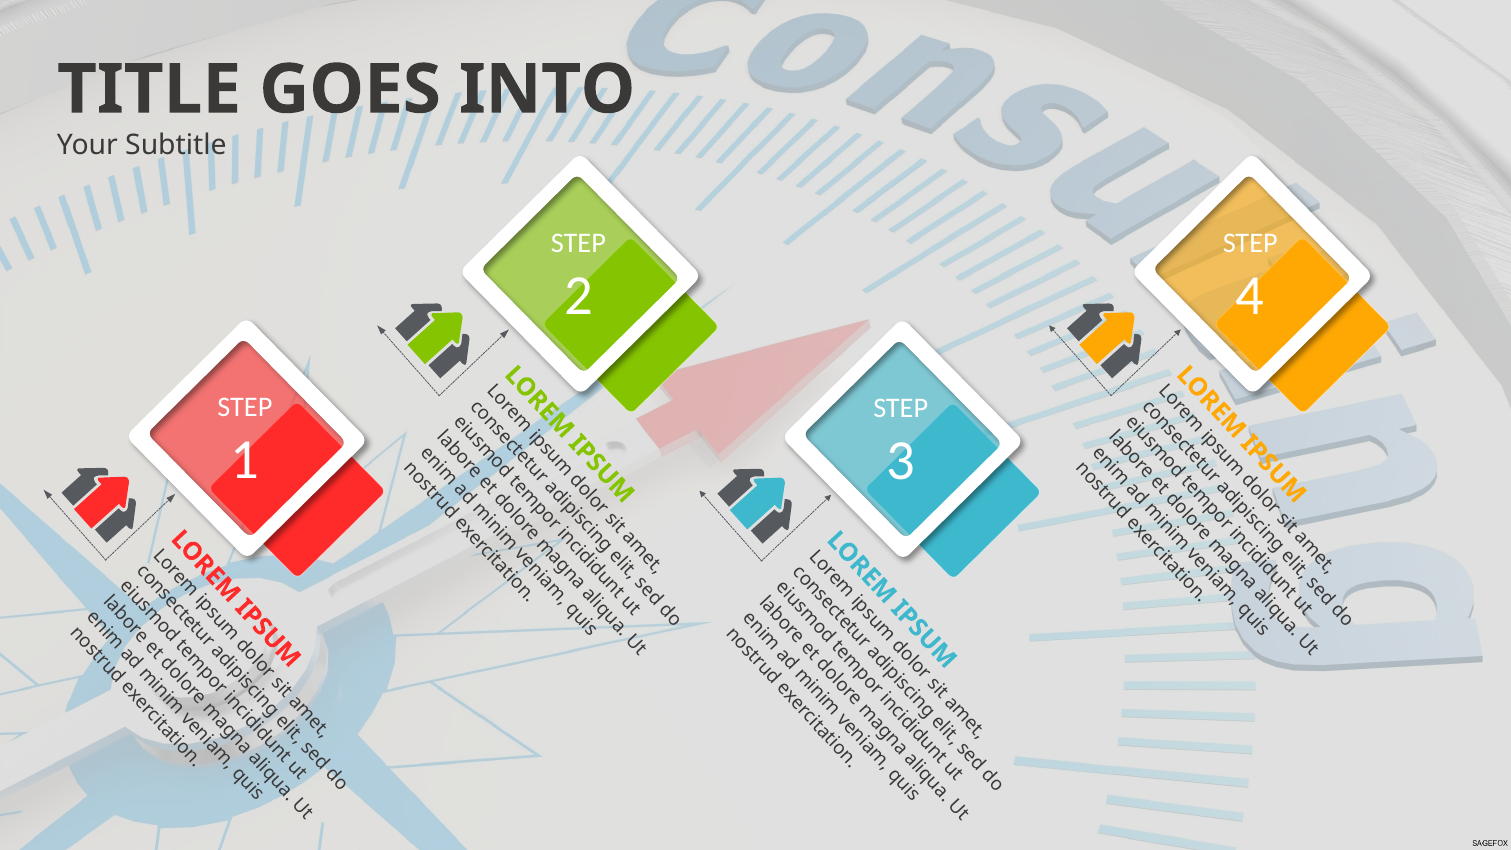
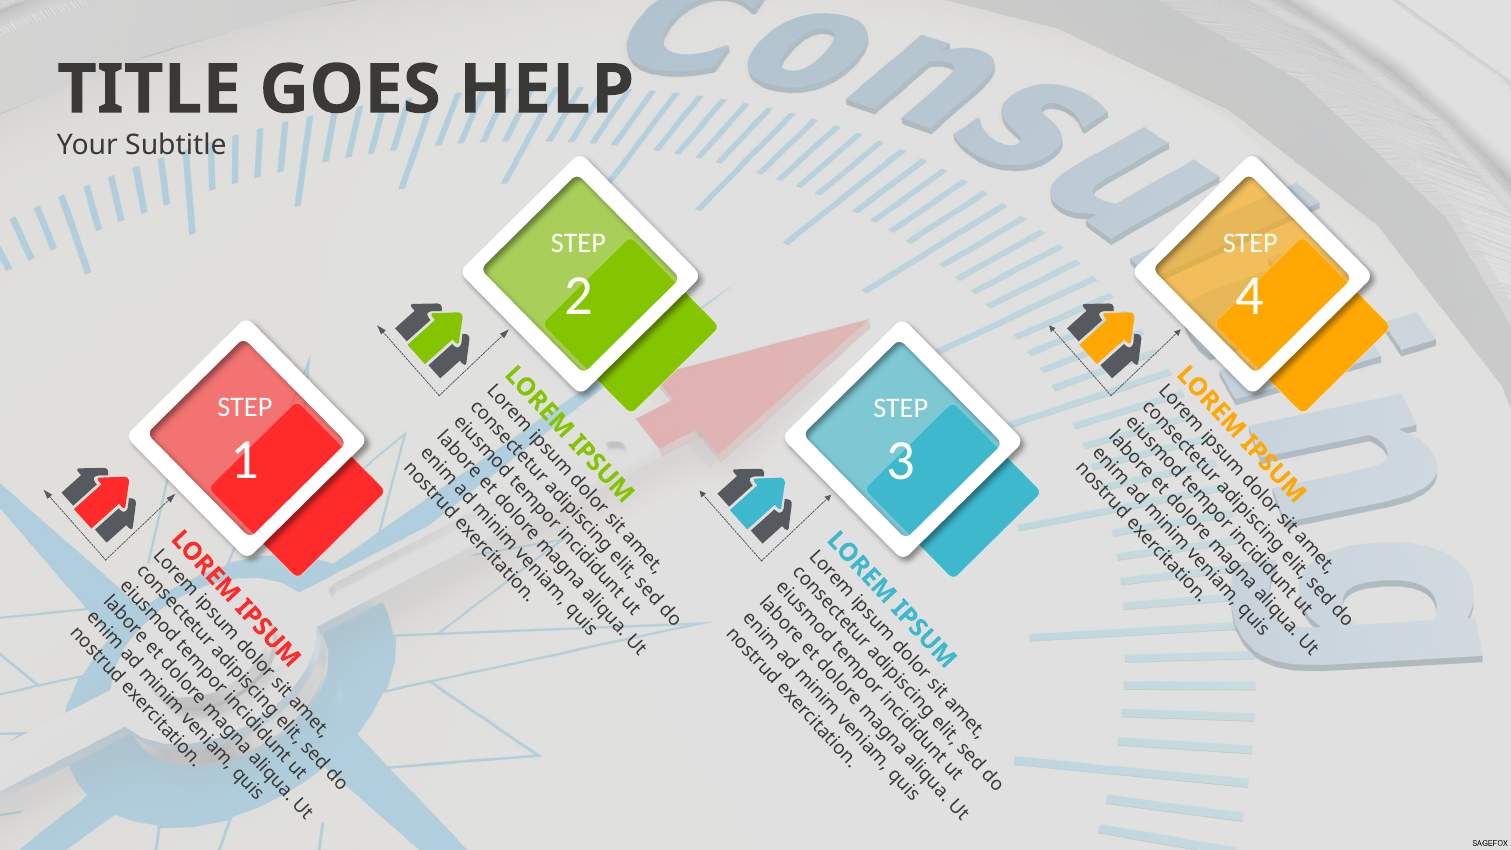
INTO: INTO -> HELP
